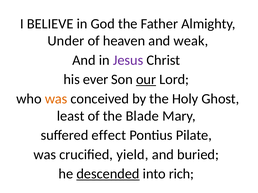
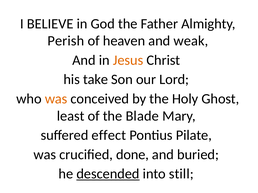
Under: Under -> Perish
Jesus colour: purple -> orange
ever: ever -> take
our underline: present -> none
yield: yield -> done
rich: rich -> still
